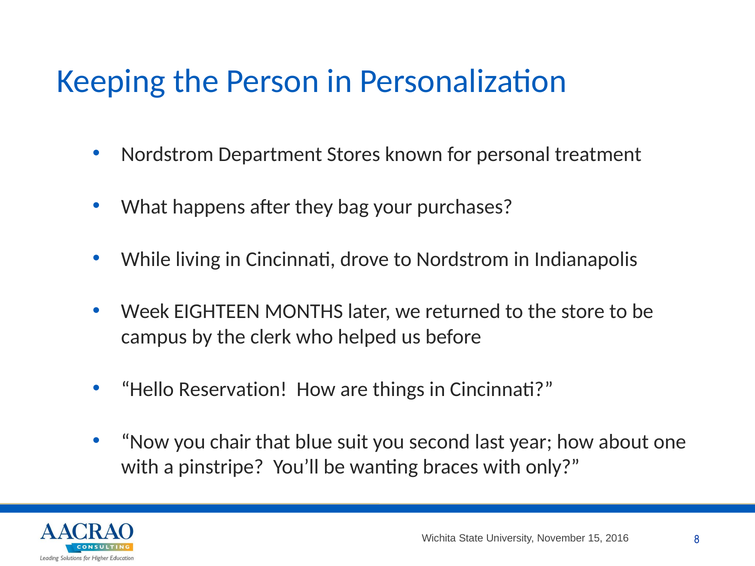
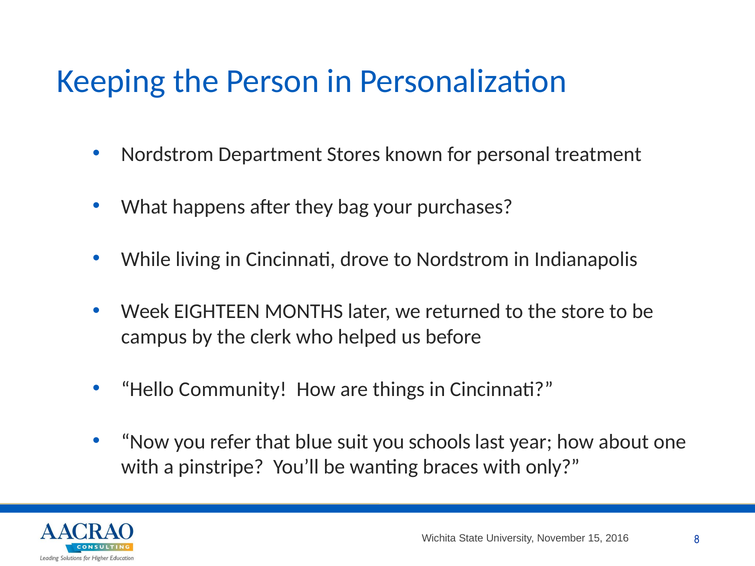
Reservation: Reservation -> Community
chair: chair -> refer
second: second -> schools
